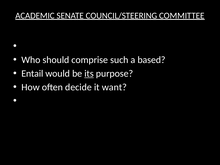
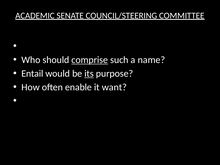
comprise underline: none -> present
based: based -> name
decide: decide -> enable
